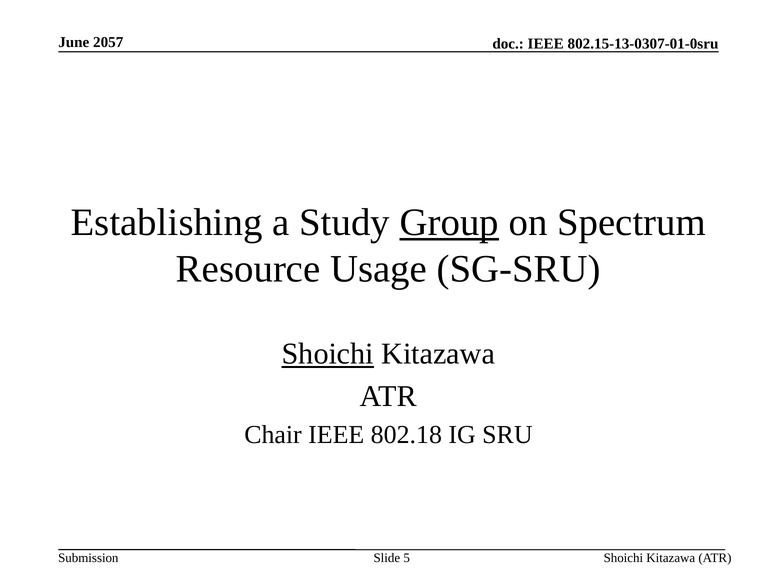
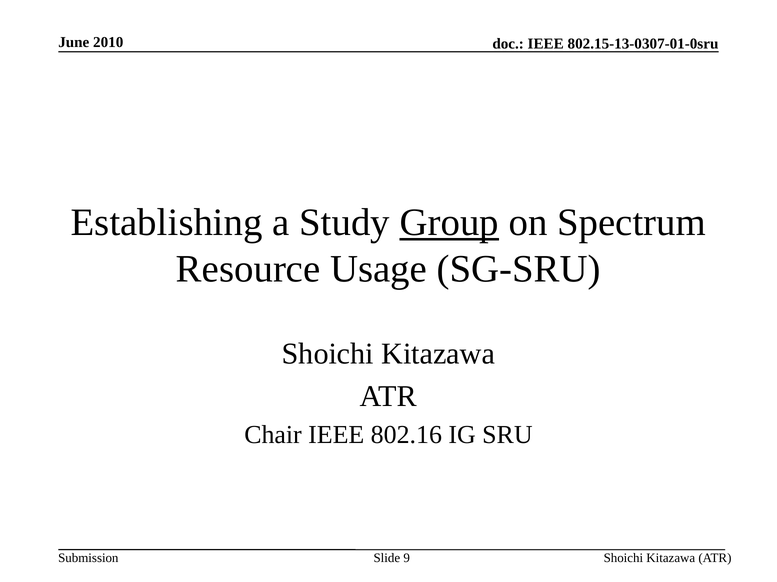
2057: 2057 -> 2010
Shoichi at (328, 354) underline: present -> none
802.18: 802.18 -> 802.16
5: 5 -> 9
